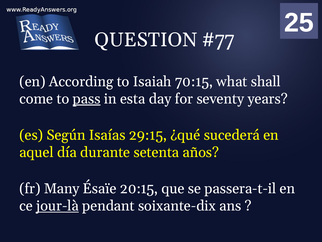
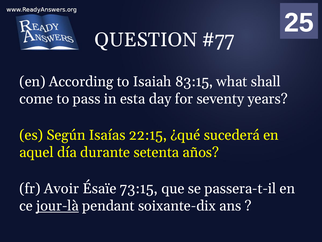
70:15: 70:15 -> 83:15
pass underline: present -> none
29:15: 29:15 -> 22:15
Many: Many -> Avoir
20:15: 20:15 -> 73:15
